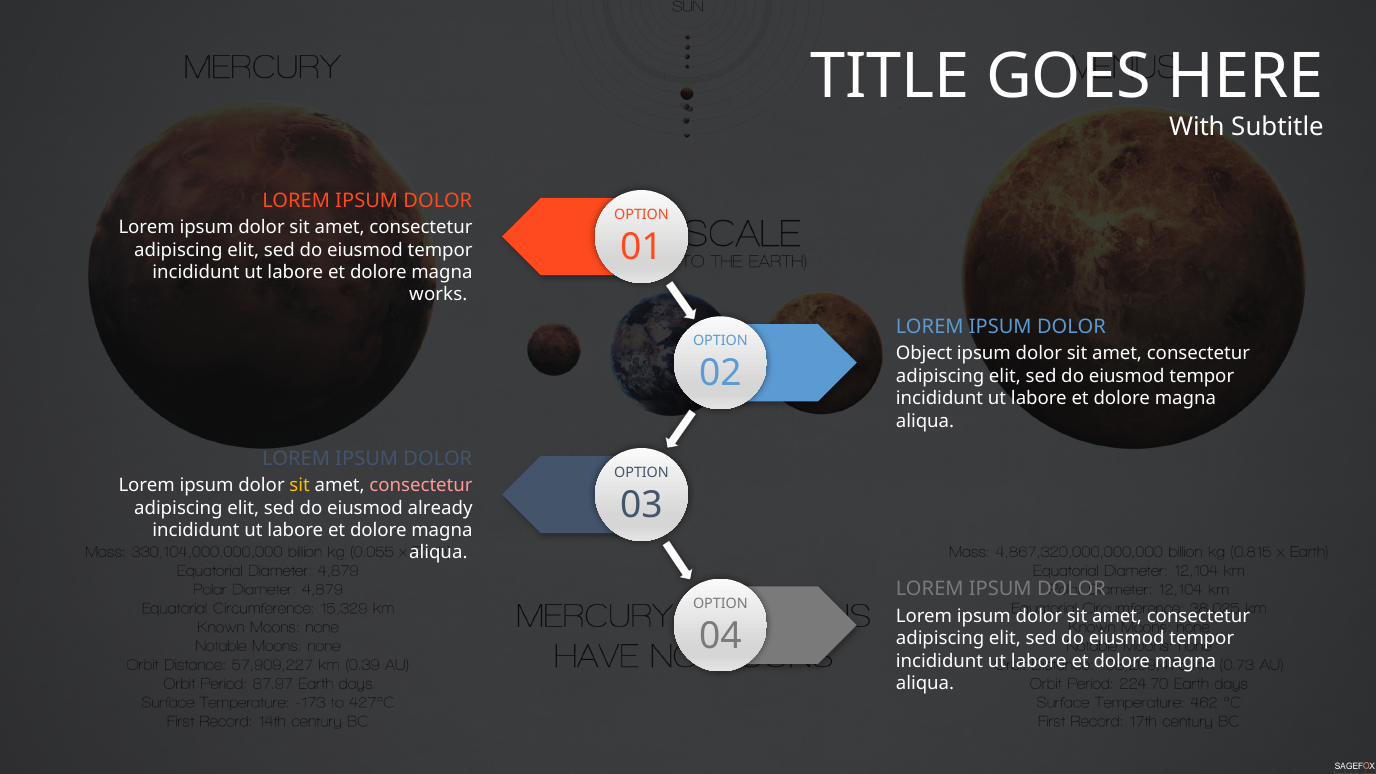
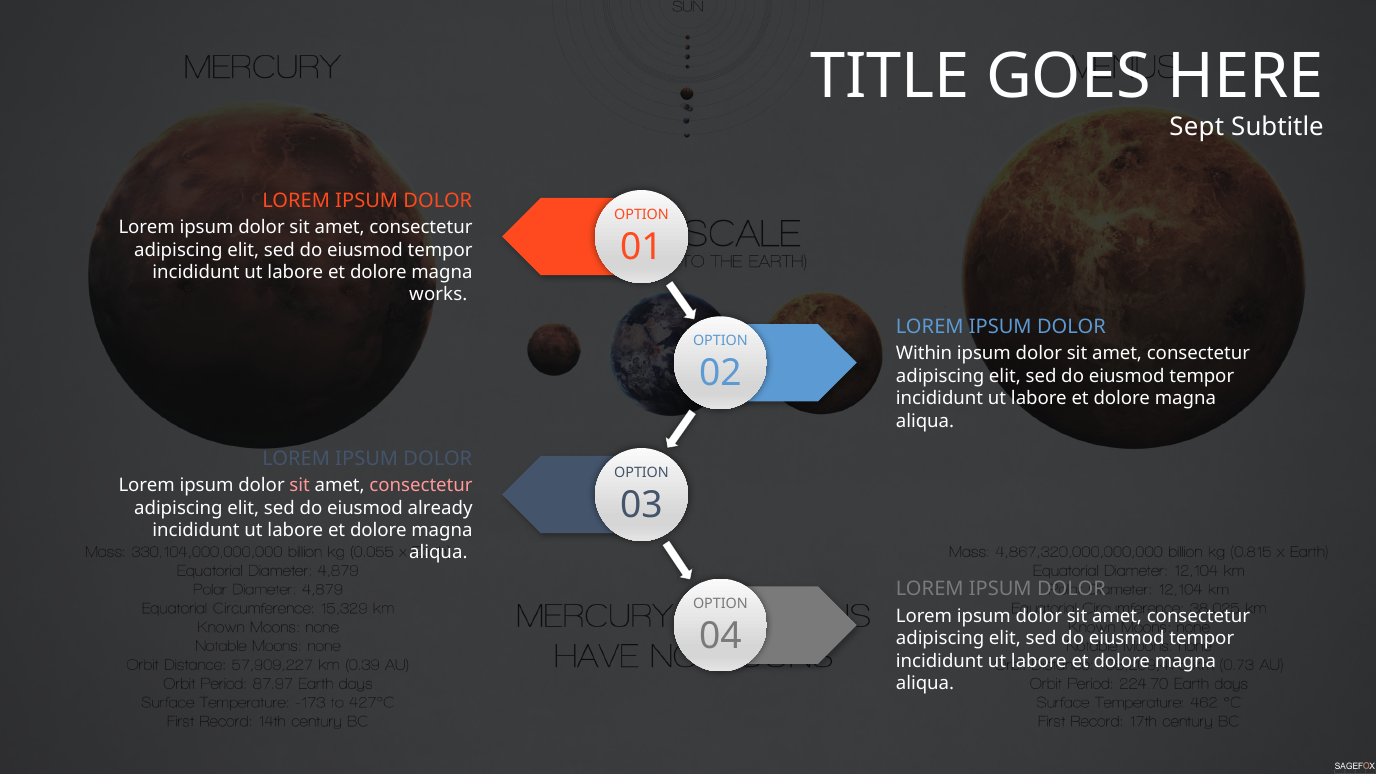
With: With -> Sept
Object: Object -> Within
sit at (300, 486) colour: yellow -> pink
